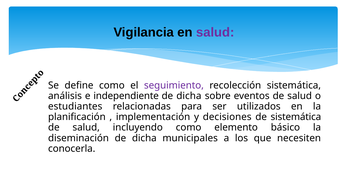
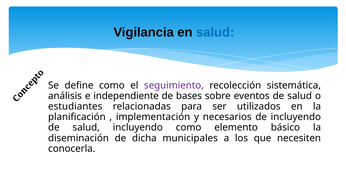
salud at (215, 32) colour: purple -> blue
dicha at (189, 96): dicha -> bases
decisiones: decisiones -> necesarios
de sistemática: sistemática -> incluyendo
